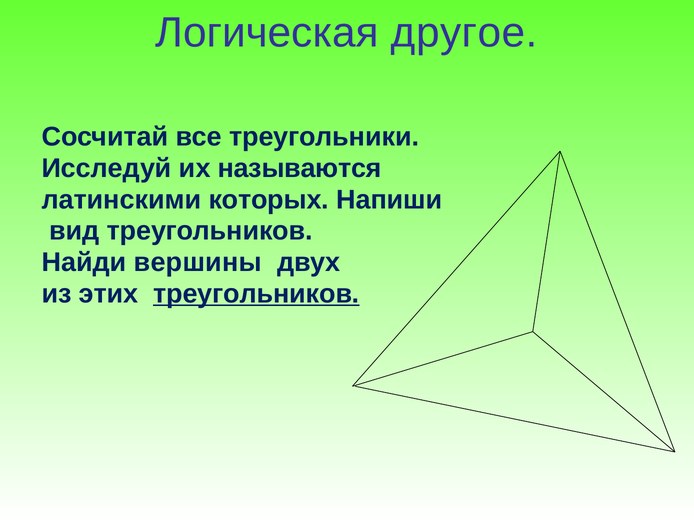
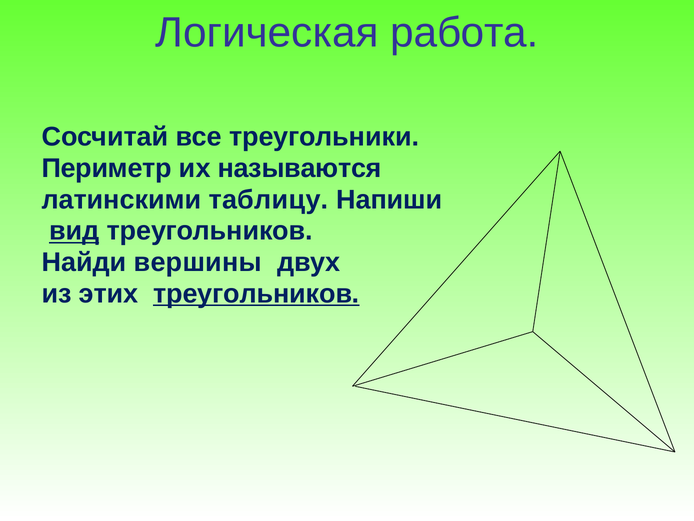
другое: другое -> работа
Исследуй: Исследуй -> Периметр
которых: которых -> таблицу
вид underline: none -> present
